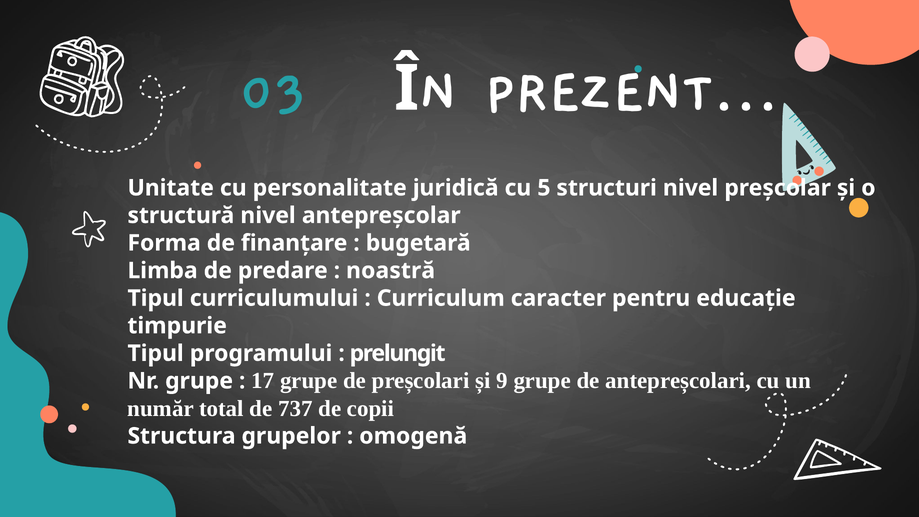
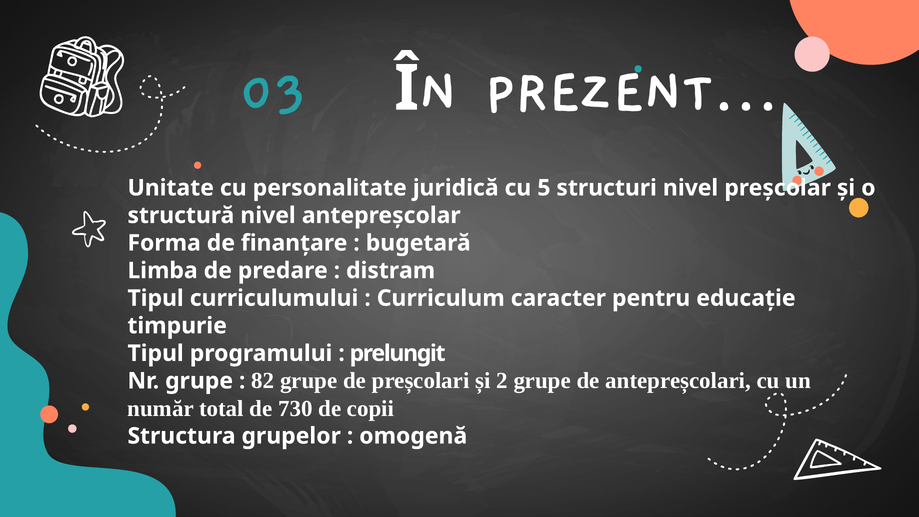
noastră: noastră -> distram
17: 17 -> 82
9: 9 -> 2
737: 737 -> 730
